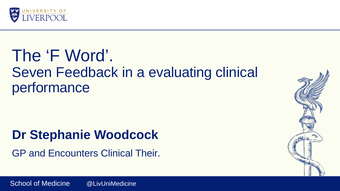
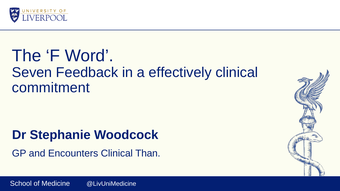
evaluating: evaluating -> effectively
performance: performance -> commitment
Their: Their -> Than
